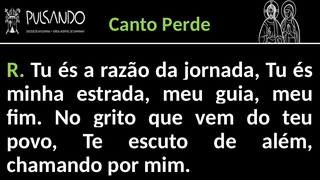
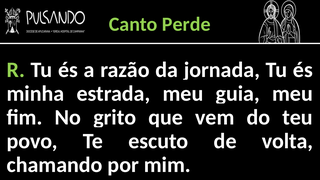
além: além -> volta
